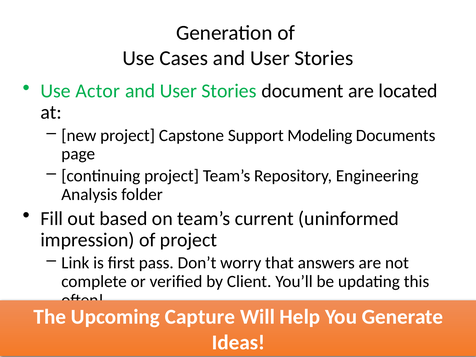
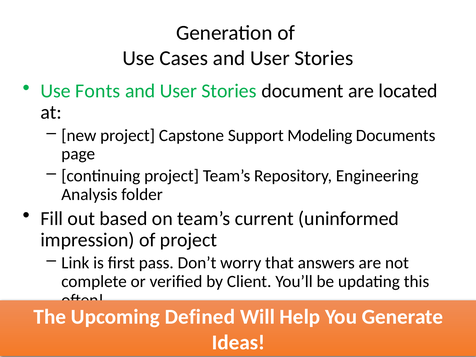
Actor: Actor -> Fonts
Capture: Capture -> Defined
